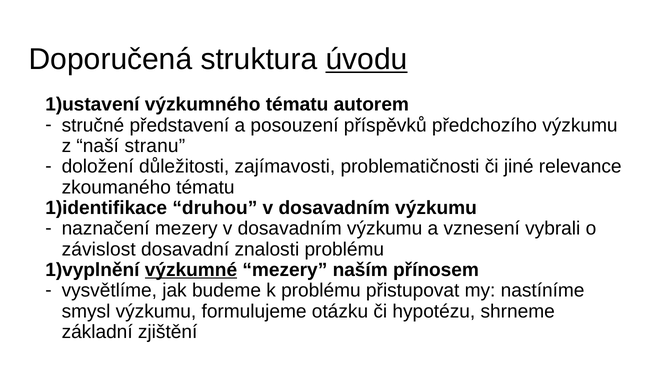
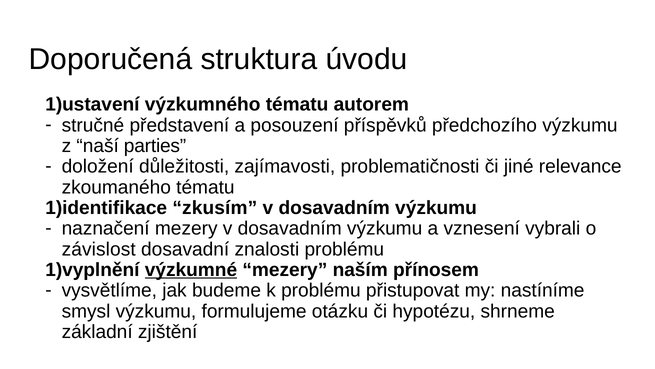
úvodu underline: present -> none
stranu: stranu -> parties
druhou: druhou -> zkusím
